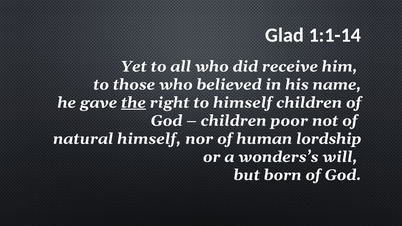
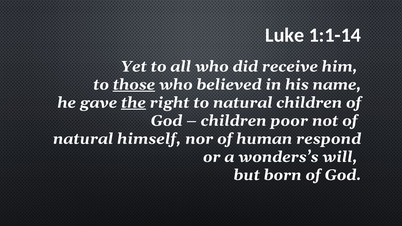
Glad: Glad -> Luke
those underline: none -> present
to himself: himself -> natural
lordship: lordship -> respond
